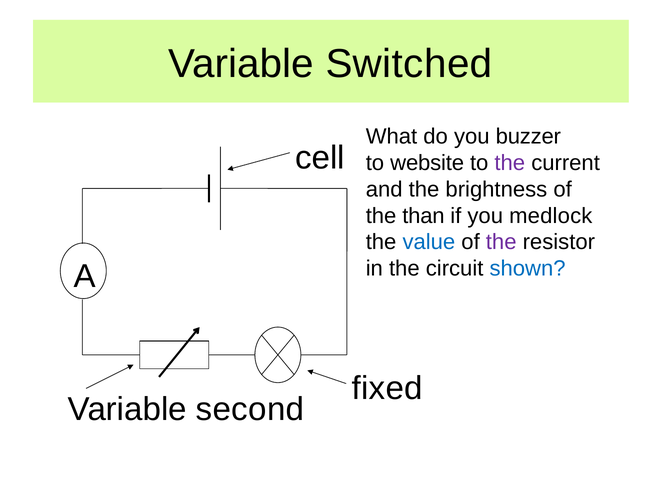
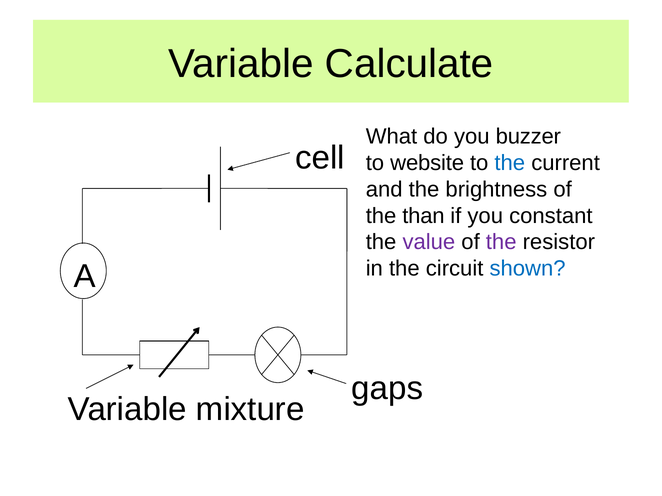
Switched: Switched -> Calculate
the at (510, 163) colour: purple -> blue
medlock: medlock -> constant
value colour: blue -> purple
fixed: fixed -> gaps
second: second -> mixture
